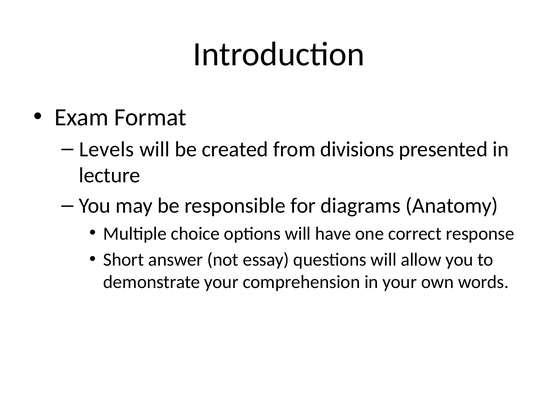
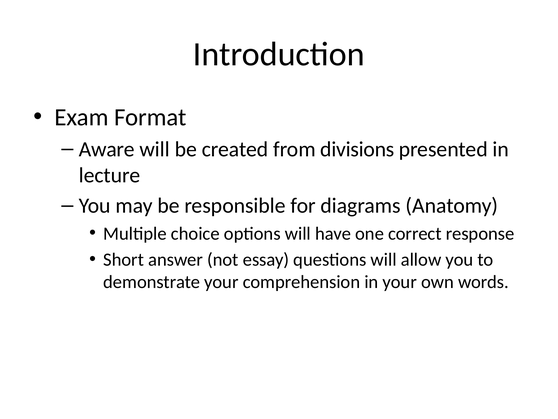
Levels: Levels -> Aware
